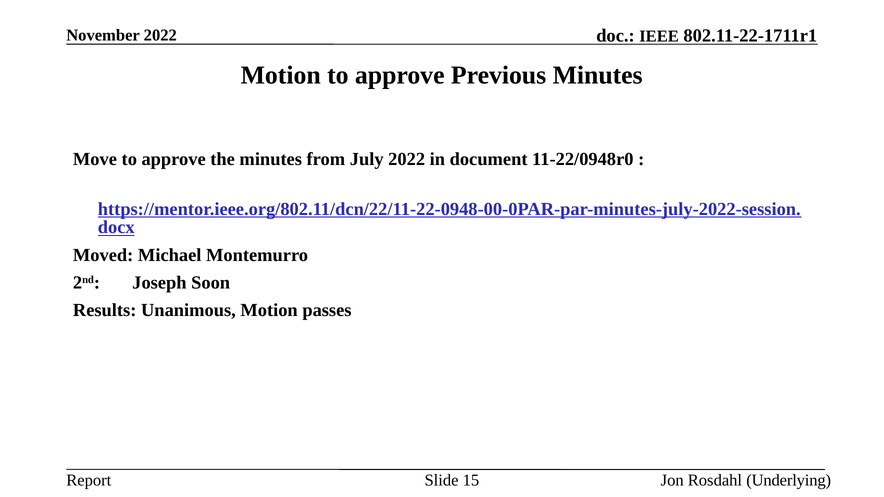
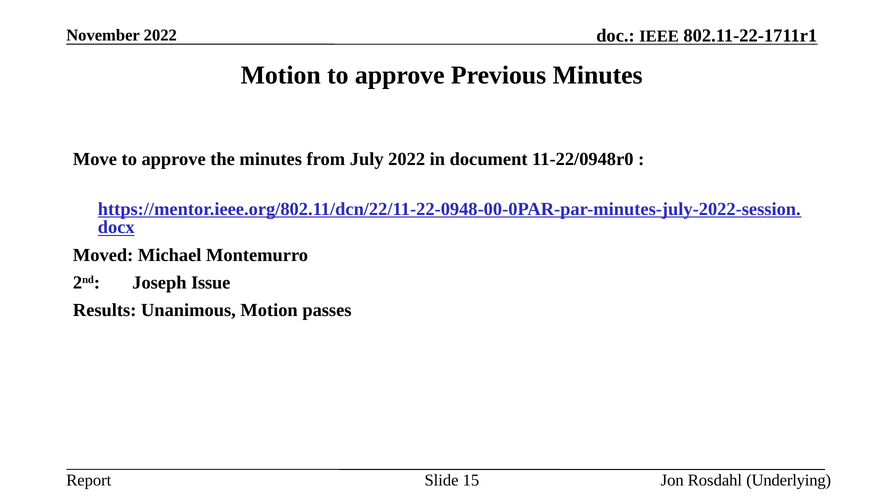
Soon: Soon -> Issue
